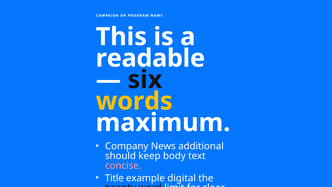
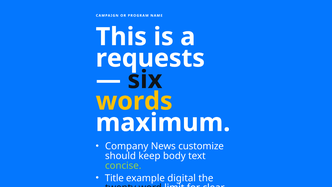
readable at (150, 58): readable -> requests
additional: additional -> customize
concise colour: pink -> light green
